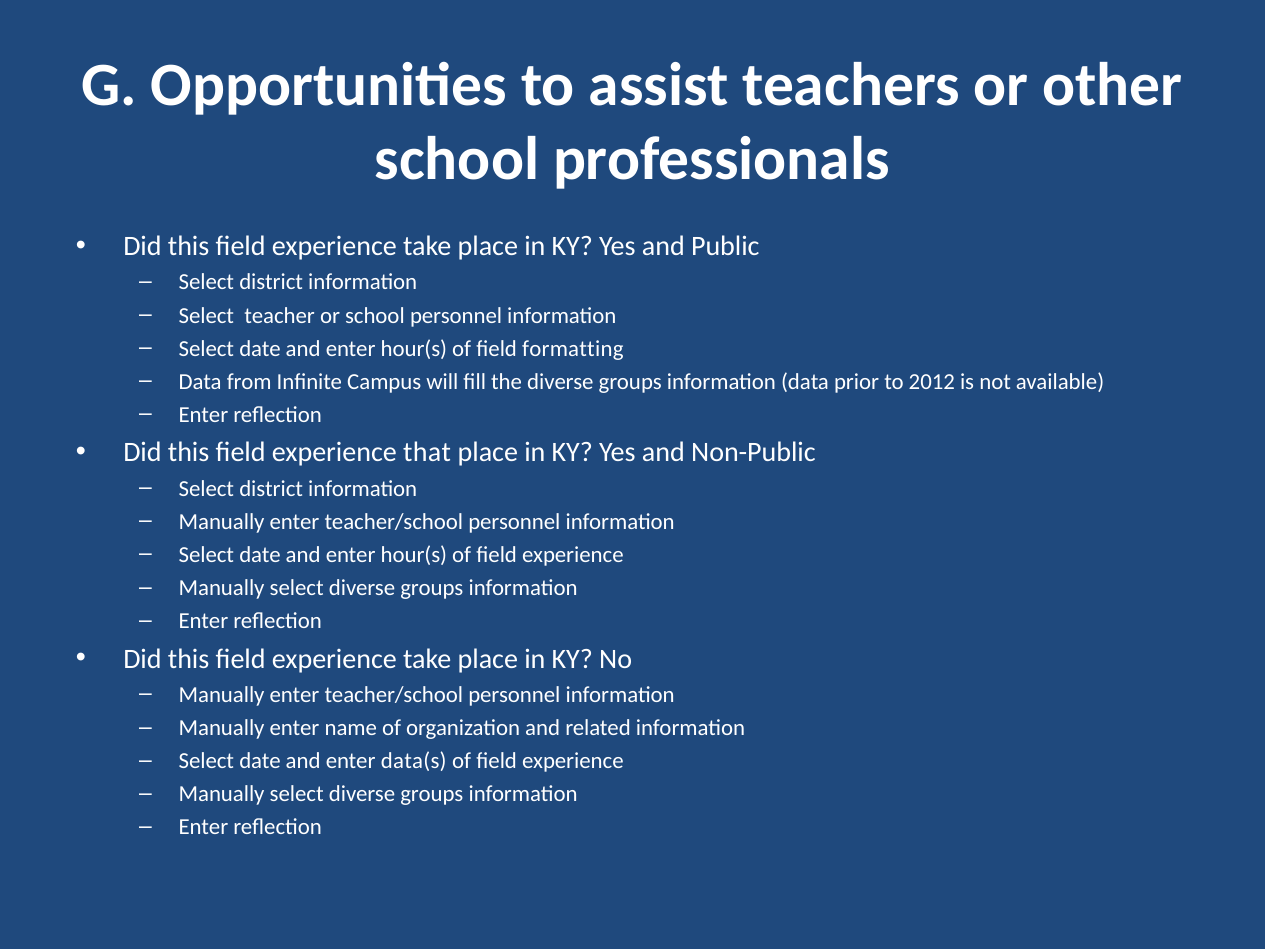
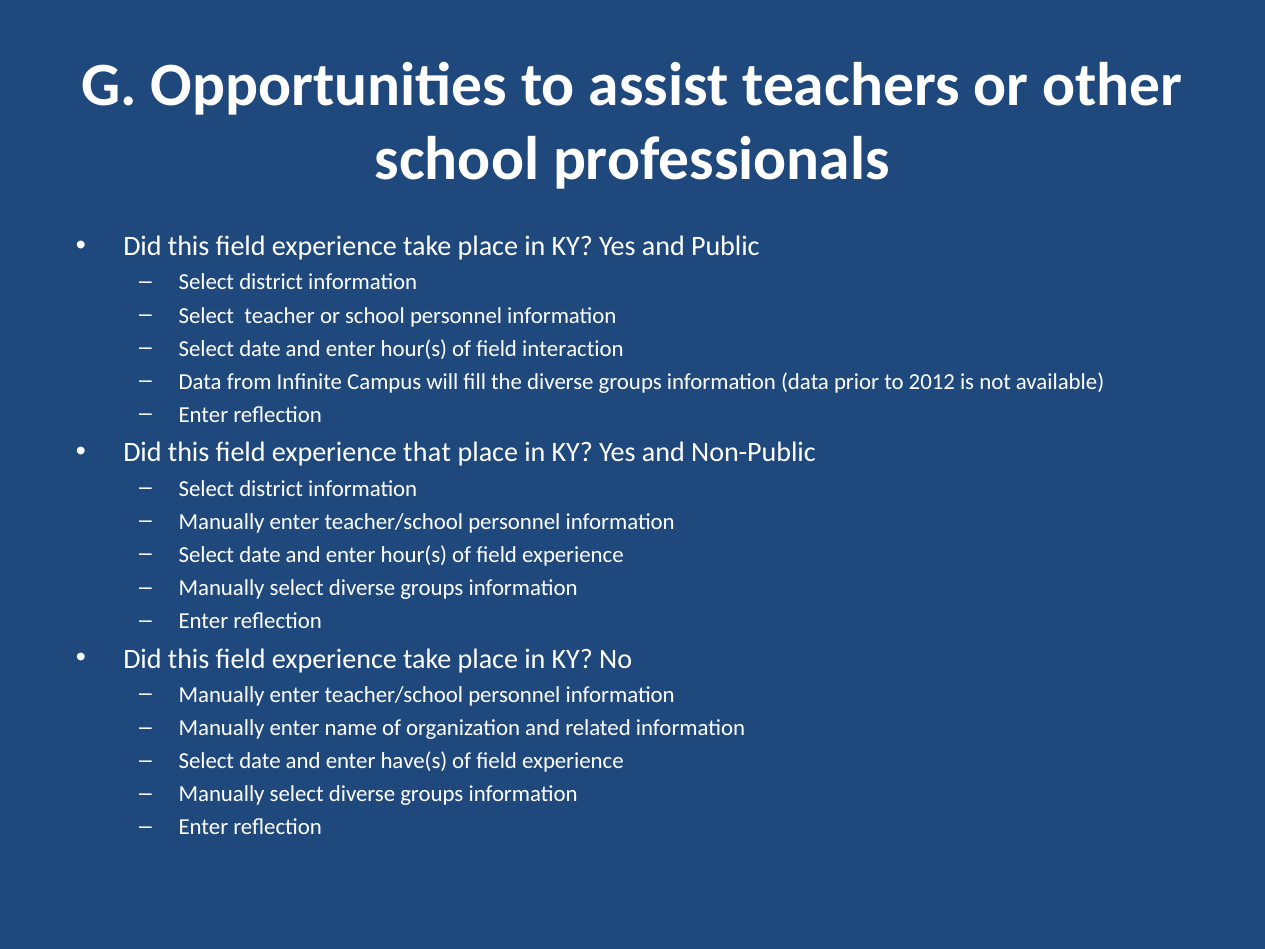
formatting: formatting -> interaction
data(s: data(s -> have(s
